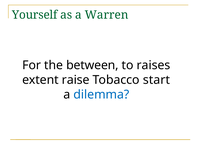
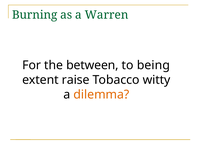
Yourself: Yourself -> Burning
raises: raises -> being
start: start -> witty
dilemma colour: blue -> orange
